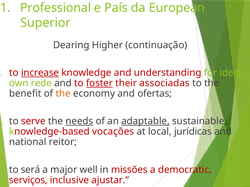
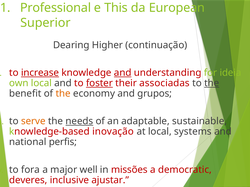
País: País -> This
and at (123, 73) underline: none -> present
own rede: rede -> local
the at (212, 83) underline: none -> present
ofertas: ofertas -> grupos
serve colour: red -> orange
adaptable underline: present -> none
vocações: vocações -> inovação
jurídicas: jurídicas -> systems
reitor: reitor -> perfis
será: será -> fora
serviços: serviços -> deveres
